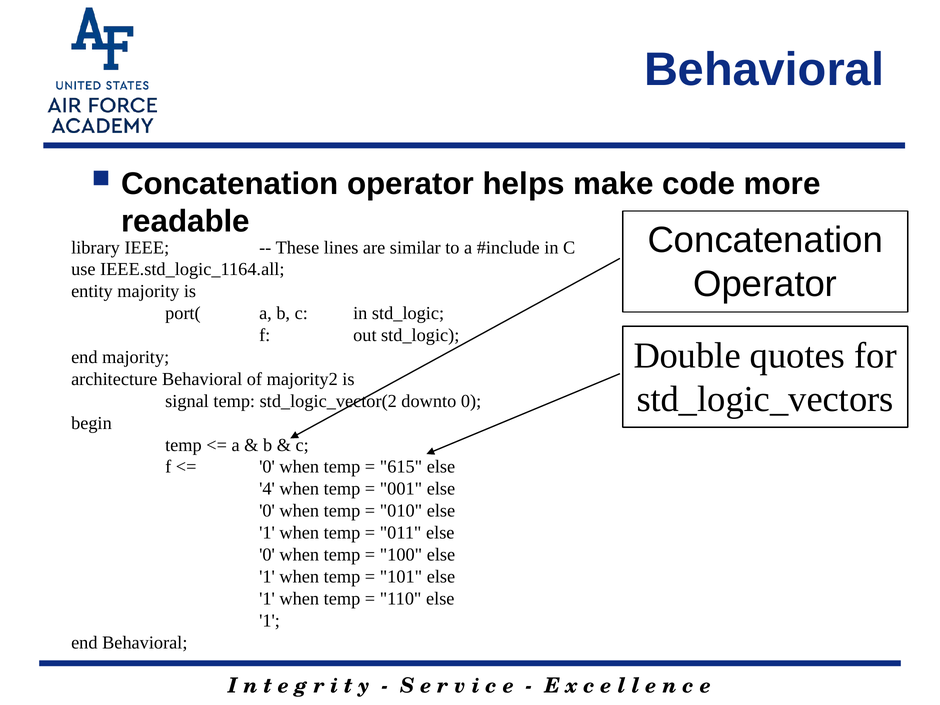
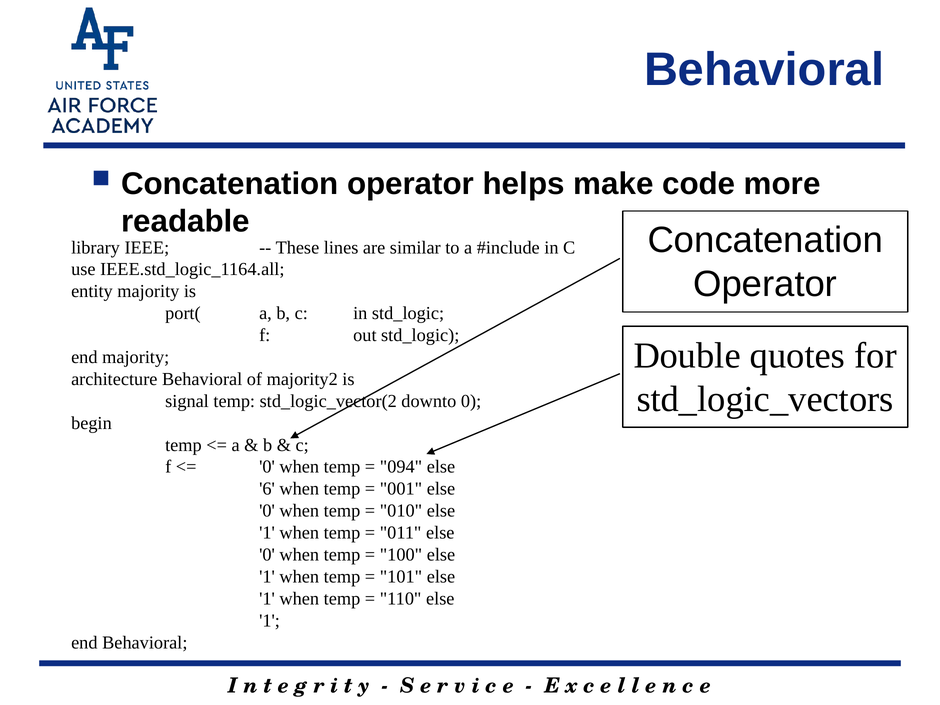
615: 615 -> 094
4: 4 -> 6
